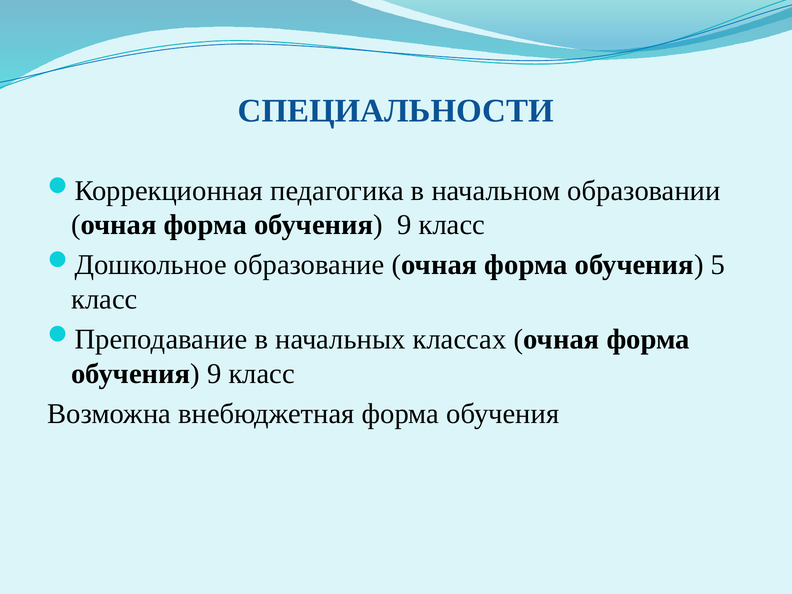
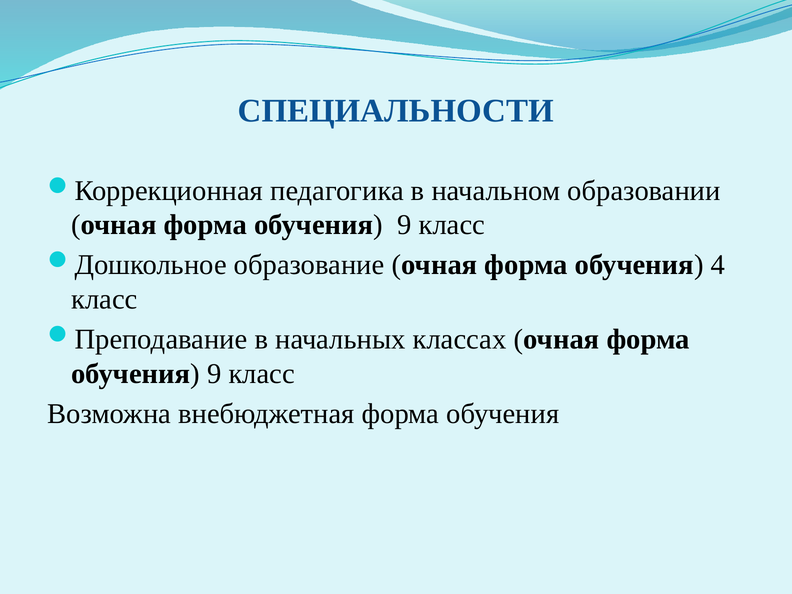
5: 5 -> 4
